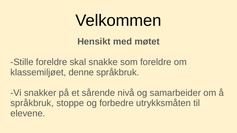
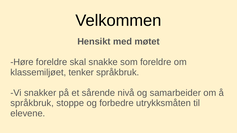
Stille: Stille -> Høre
denne: denne -> tenker
